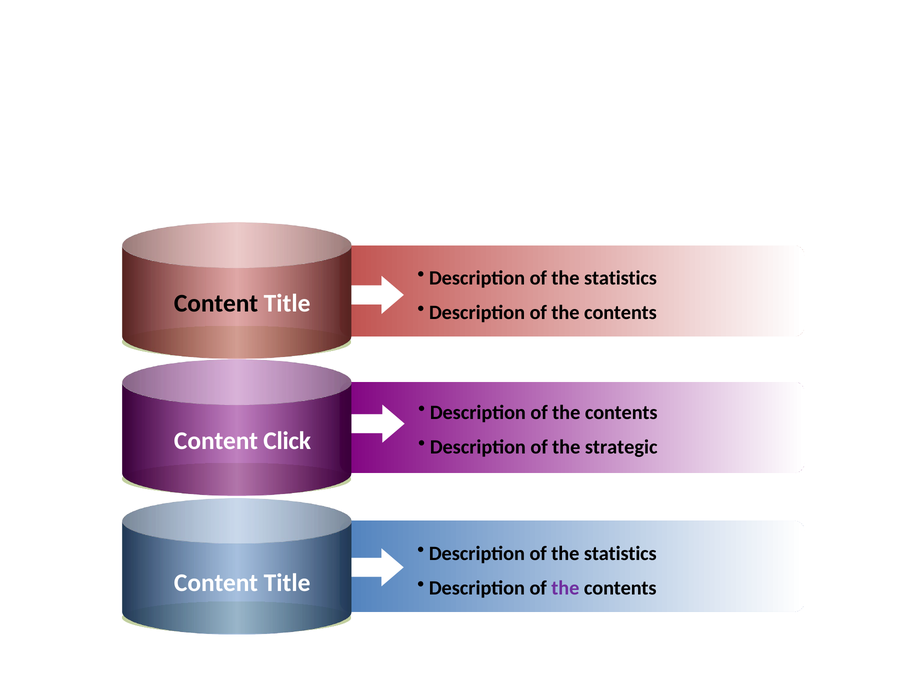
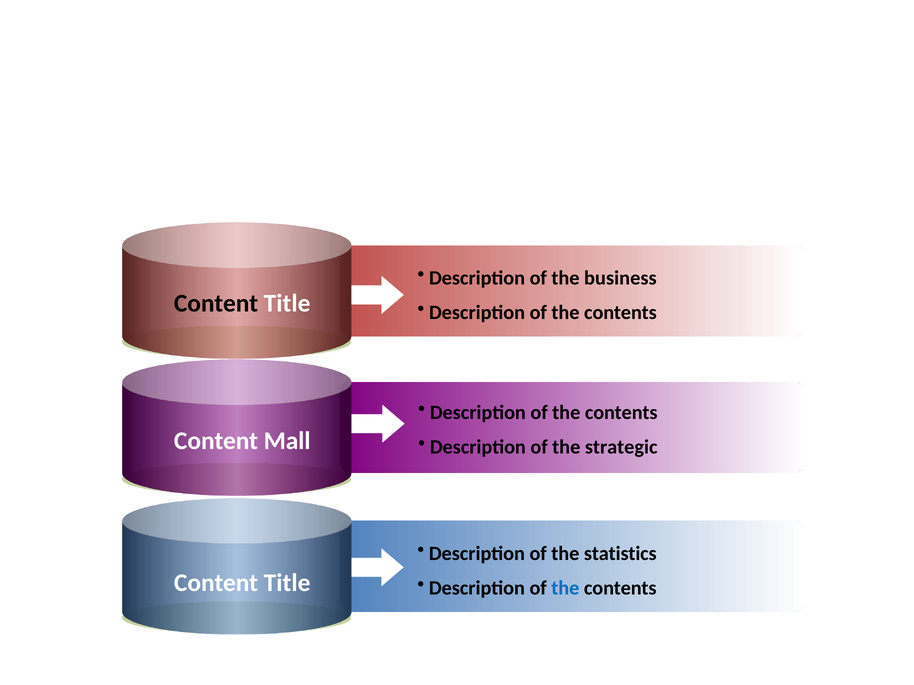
statistics at (620, 278): statistics -> business
Click: Click -> Mall
the at (565, 588) colour: purple -> blue
